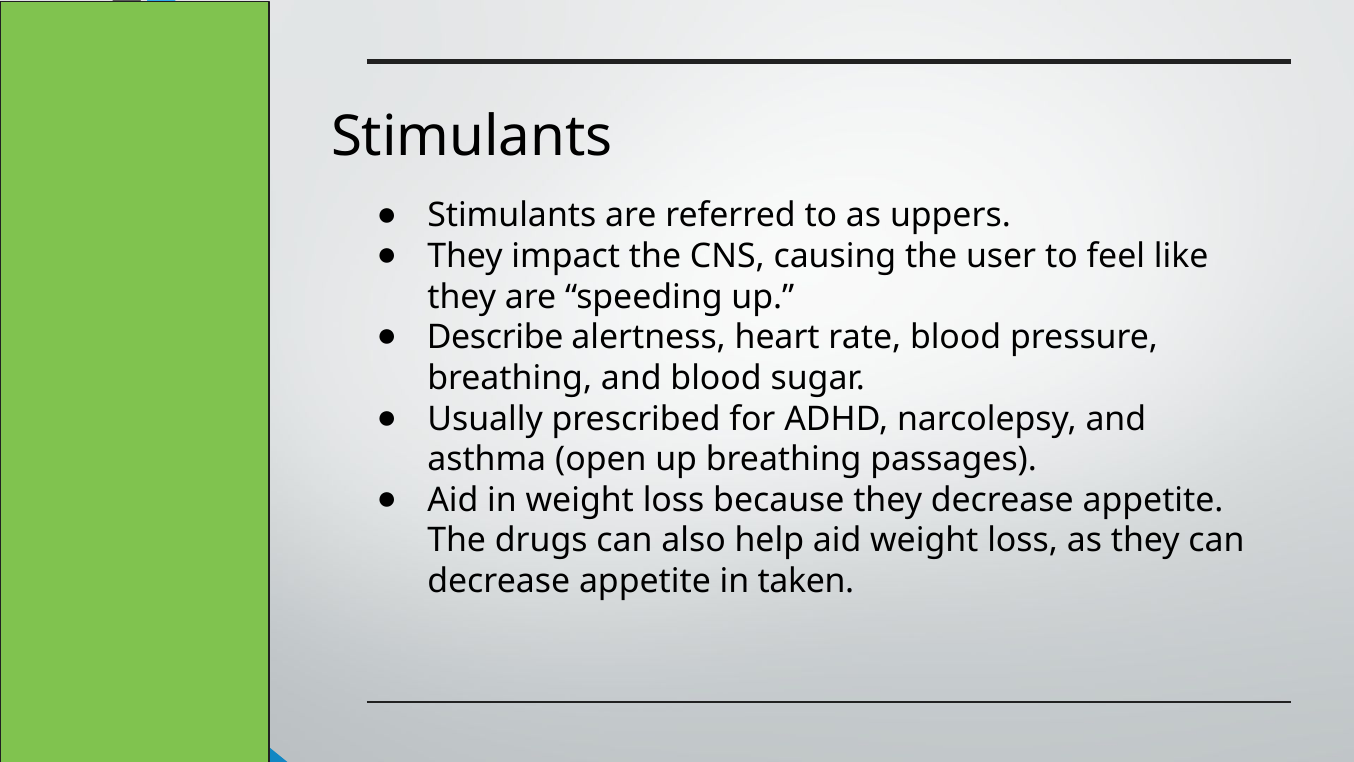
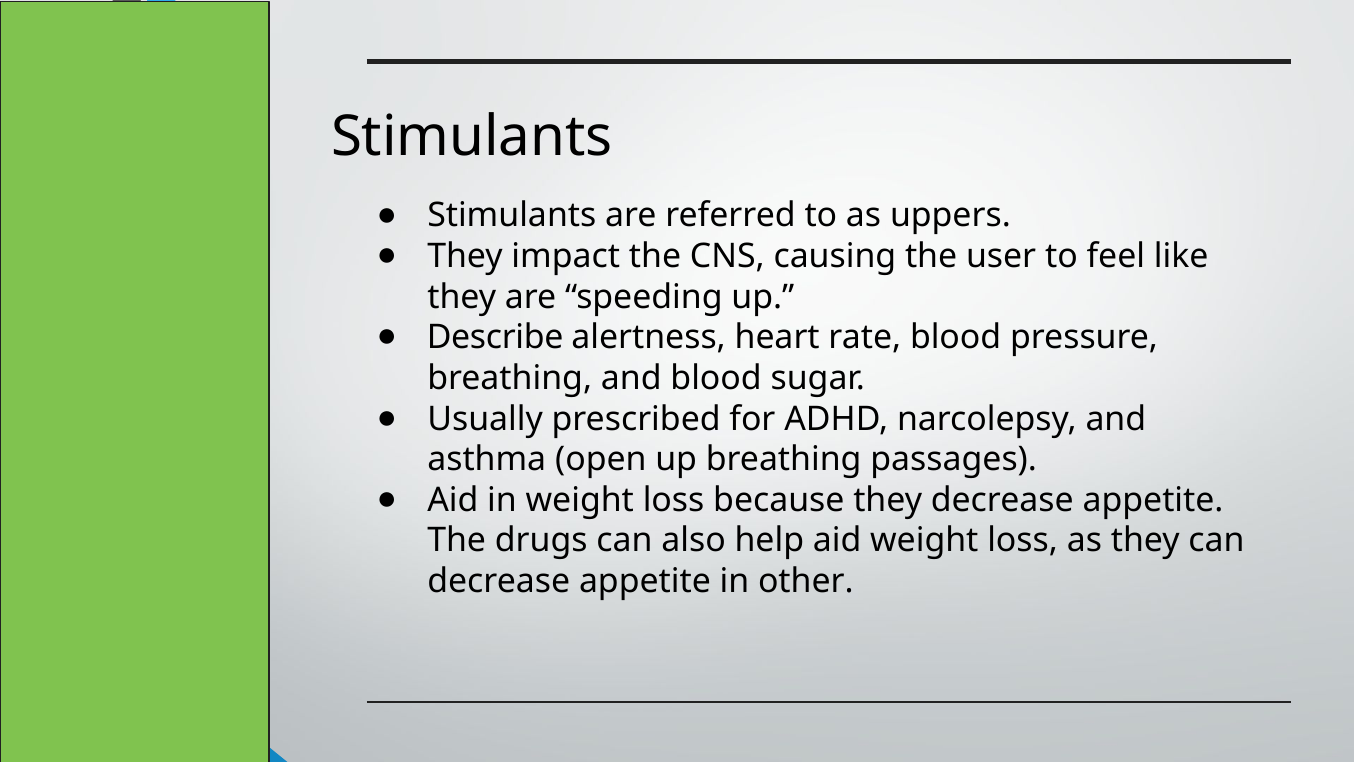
taken: taken -> other
